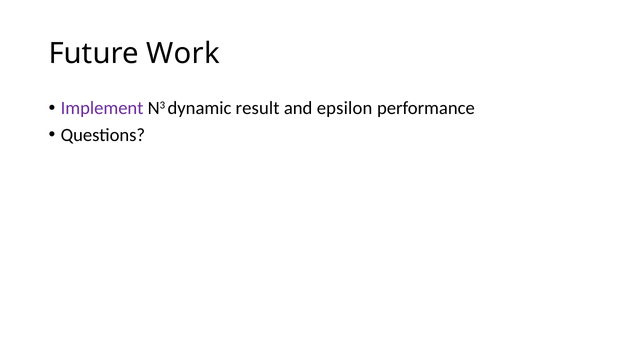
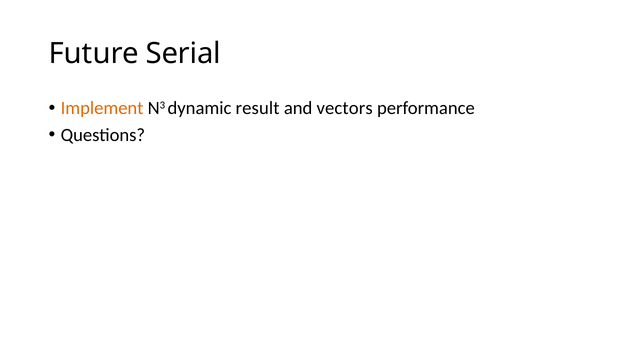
Work: Work -> Serial
Implement colour: purple -> orange
epsilon: epsilon -> vectors
